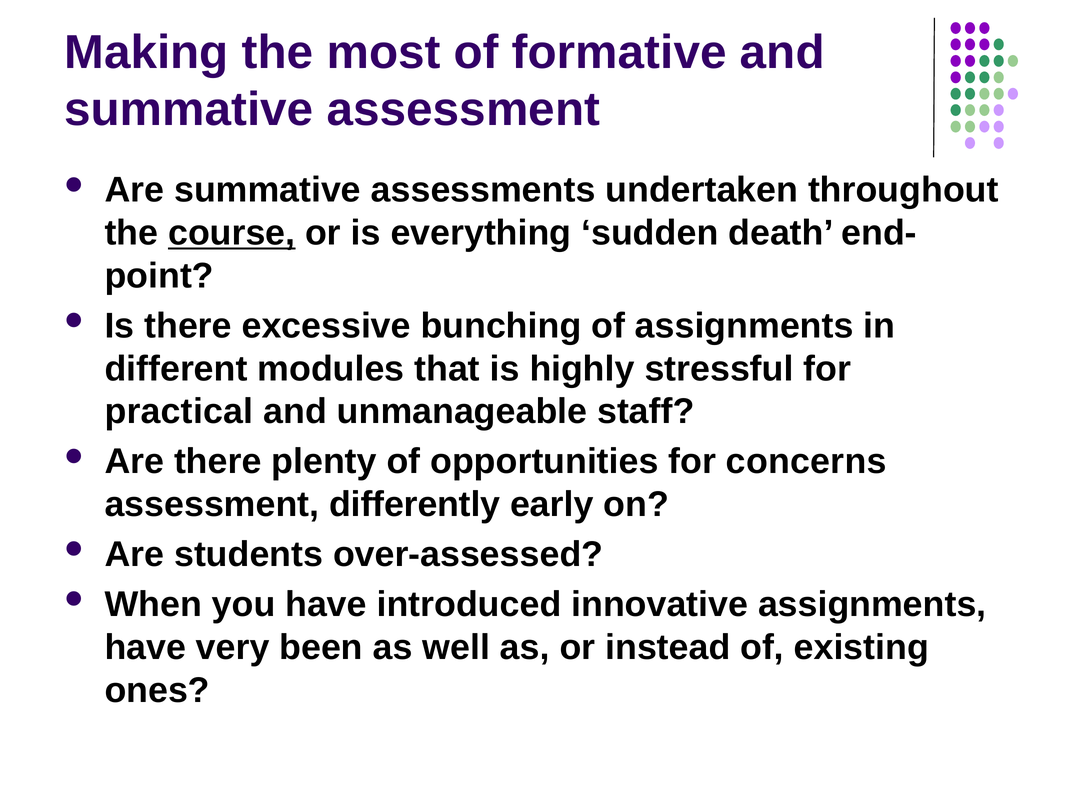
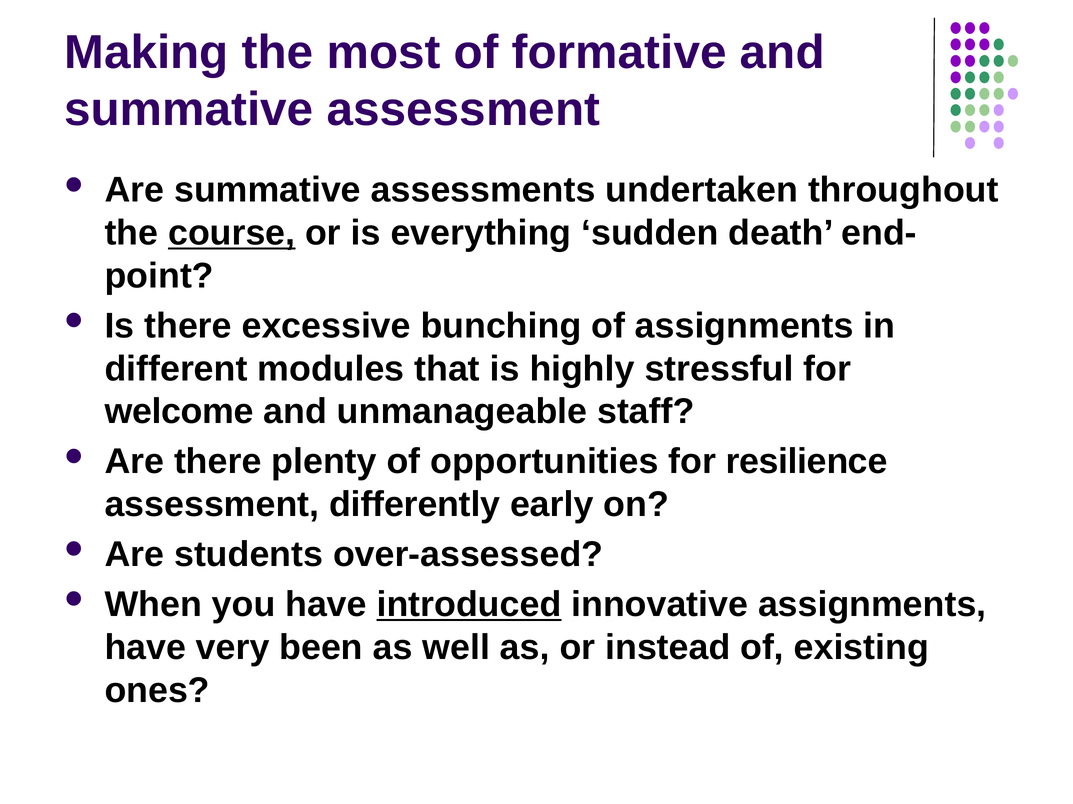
practical: practical -> welcome
concerns: concerns -> resilience
introduced underline: none -> present
